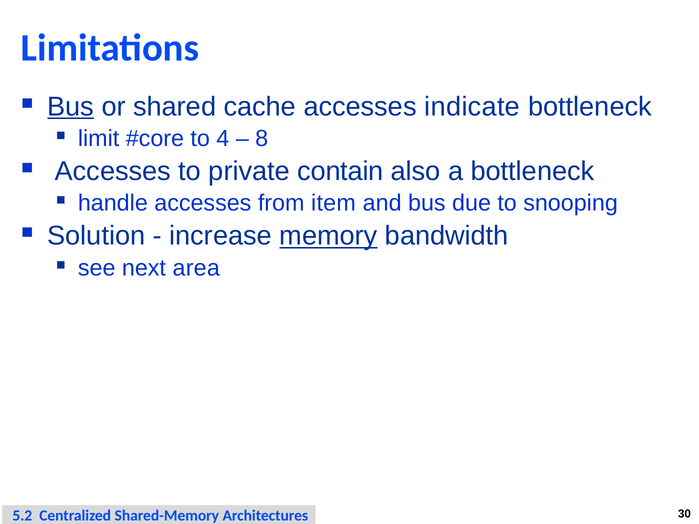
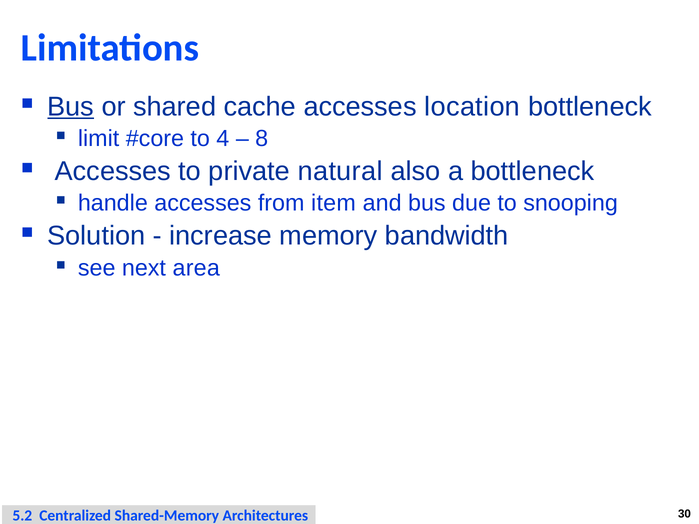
indicate: indicate -> location
contain: contain -> natural
memory underline: present -> none
